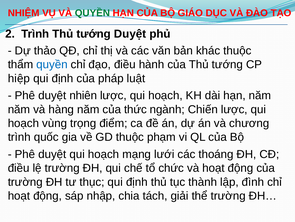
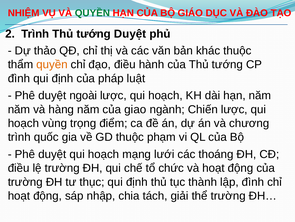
quyền at (52, 64) colour: blue -> orange
hiệp at (19, 78): hiệp -> đình
nhiên: nhiên -> ngoài
thức: thức -> giao
